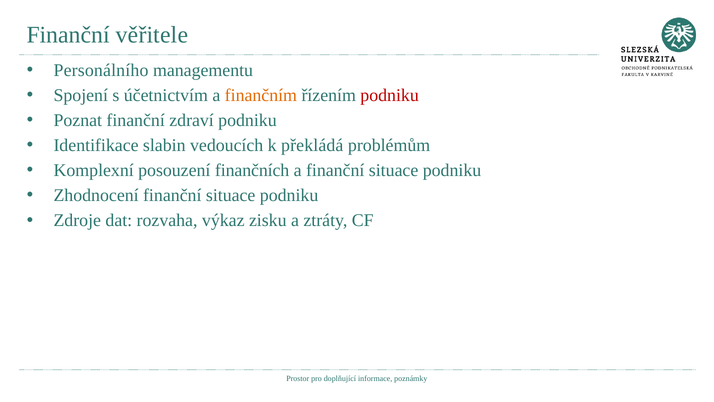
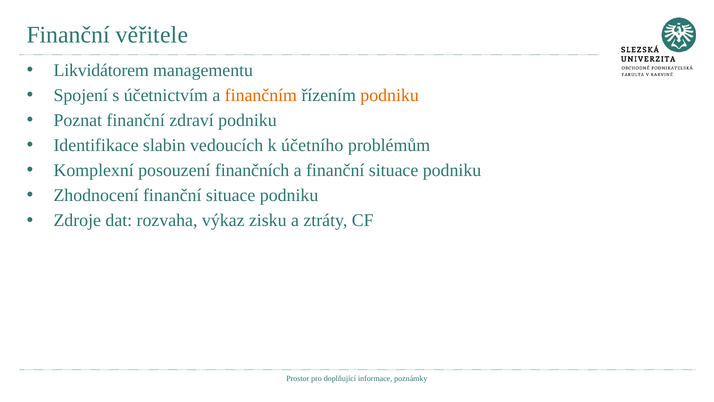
Personálního: Personálního -> Likvidátorem
podniku at (390, 95) colour: red -> orange
překládá: překládá -> účetního
